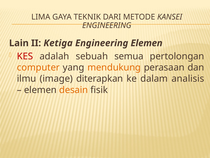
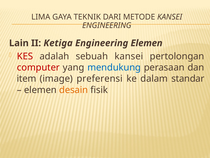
sebuah semua: semua -> kansei
computer colour: orange -> red
mendukung colour: orange -> blue
ilmu: ilmu -> item
diterapkan: diterapkan -> preferensi
analisis: analisis -> standar
